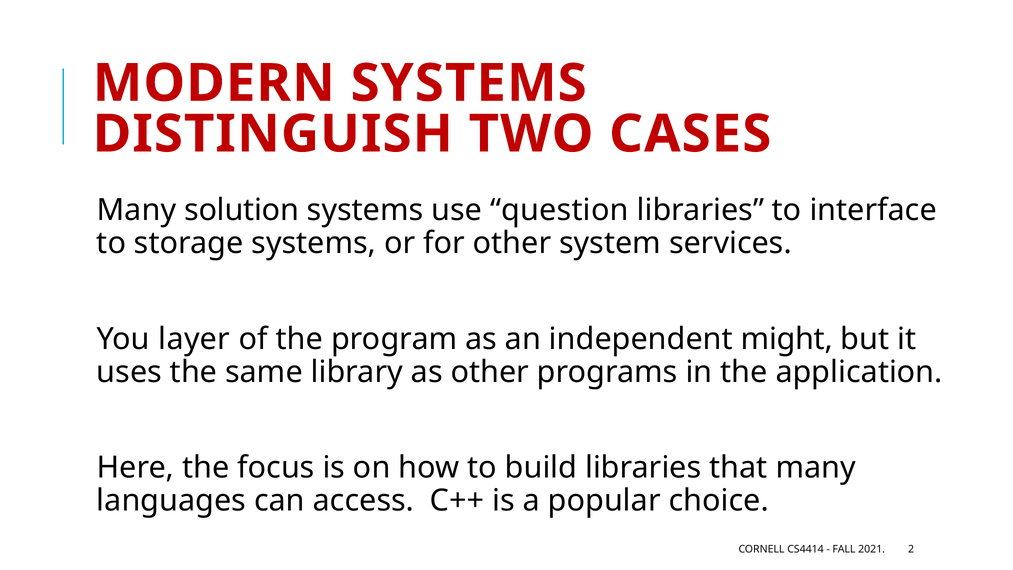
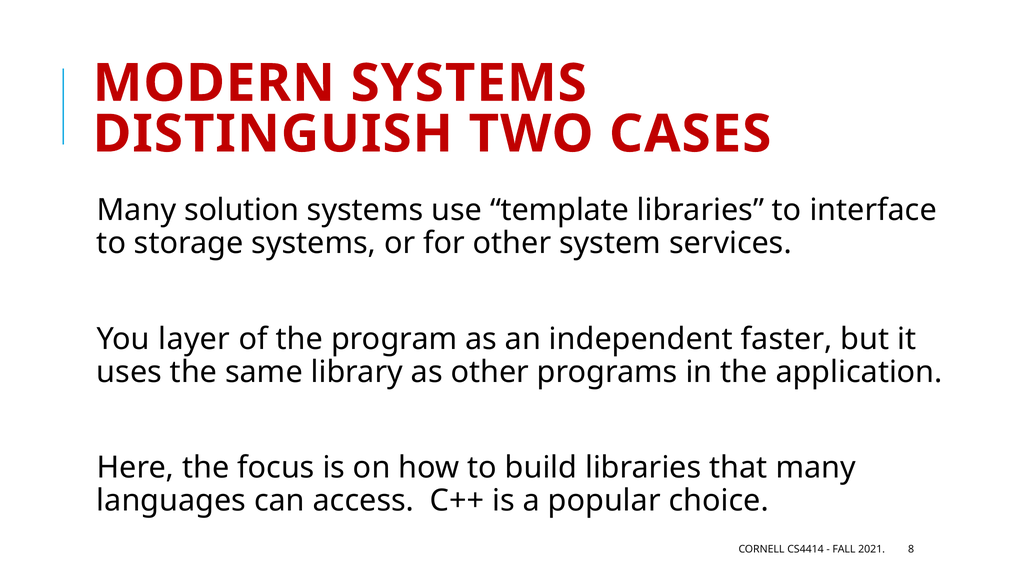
question: question -> template
might: might -> faster
2: 2 -> 8
